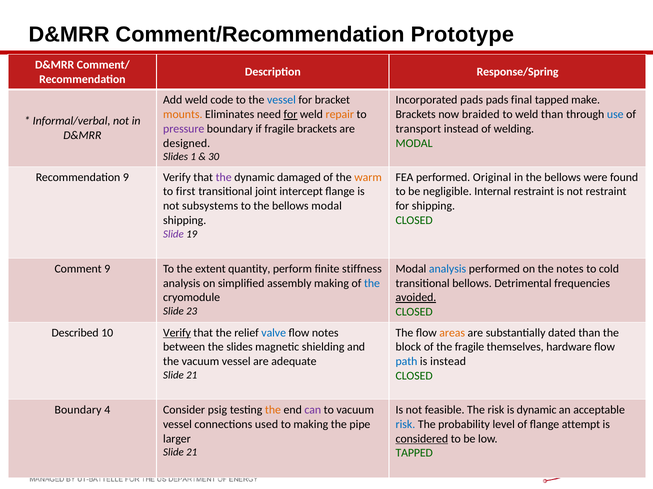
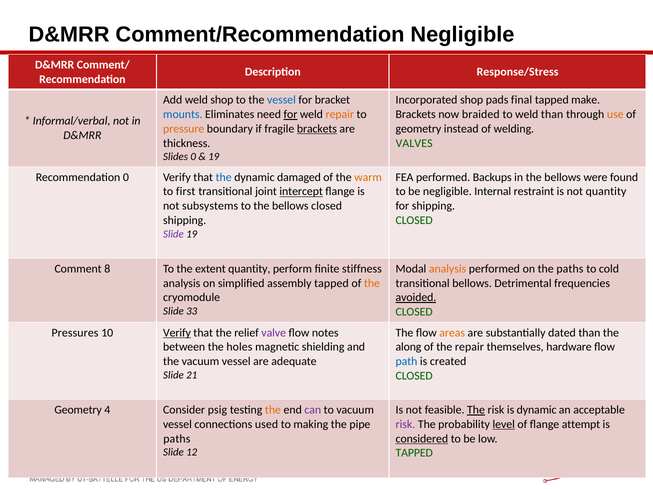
Comment/Recommendation Prototype: Prototype -> Negligible
Response/Spring: Response/Spring -> Response/Stress
weld code: code -> shop
Incorporated pads: pads -> shop
mounts colour: orange -> blue
use colour: blue -> orange
pressure colour: purple -> orange
brackets at (317, 129) underline: none -> present
transport at (418, 129): transport -> geometry
designed: designed -> thickness
MODAL at (414, 143): MODAL -> VALVES
Slides 1: 1 -> 0
30 at (214, 157): 30 -> 19
Recommendation 9: 9 -> 0
the at (224, 178) colour: purple -> blue
Original: Original -> Backups
intercept underline: none -> present
not restraint: restraint -> quantity
bellows modal: modal -> closed
Comment 9: 9 -> 8
analysis at (448, 269) colour: blue -> orange
the notes: notes -> paths
assembly making: making -> tapped
the at (372, 284) colour: blue -> orange
23: 23 -> 33
Described: Described -> Pressures
valve colour: blue -> purple
the slides: slides -> holes
block: block -> along
the fragile: fragile -> repair
is instead: instead -> created
Boundary at (78, 411): Boundary -> Geometry
The at (476, 411) underline: none -> present
risk at (405, 425) colour: blue -> purple
level underline: none -> present
larger at (177, 439): larger -> paths
21 at (192, 453): 21 -> 12
